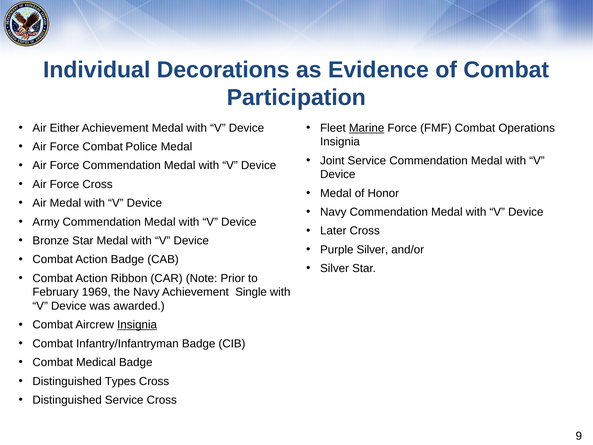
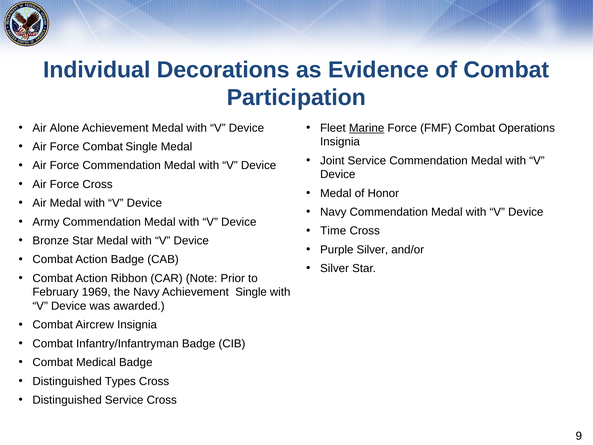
Either: Either -> Alone
Combat Police: Police -> Single
Later: Later -> Time
Insignia at (137, 325) underline: present -> none
